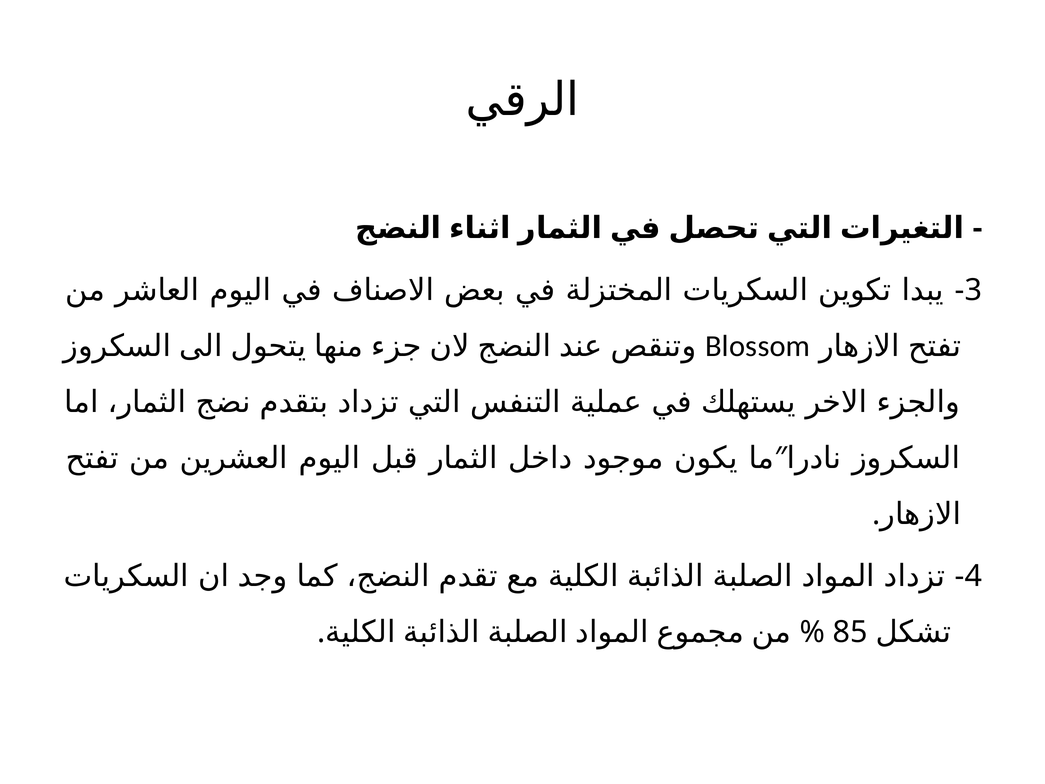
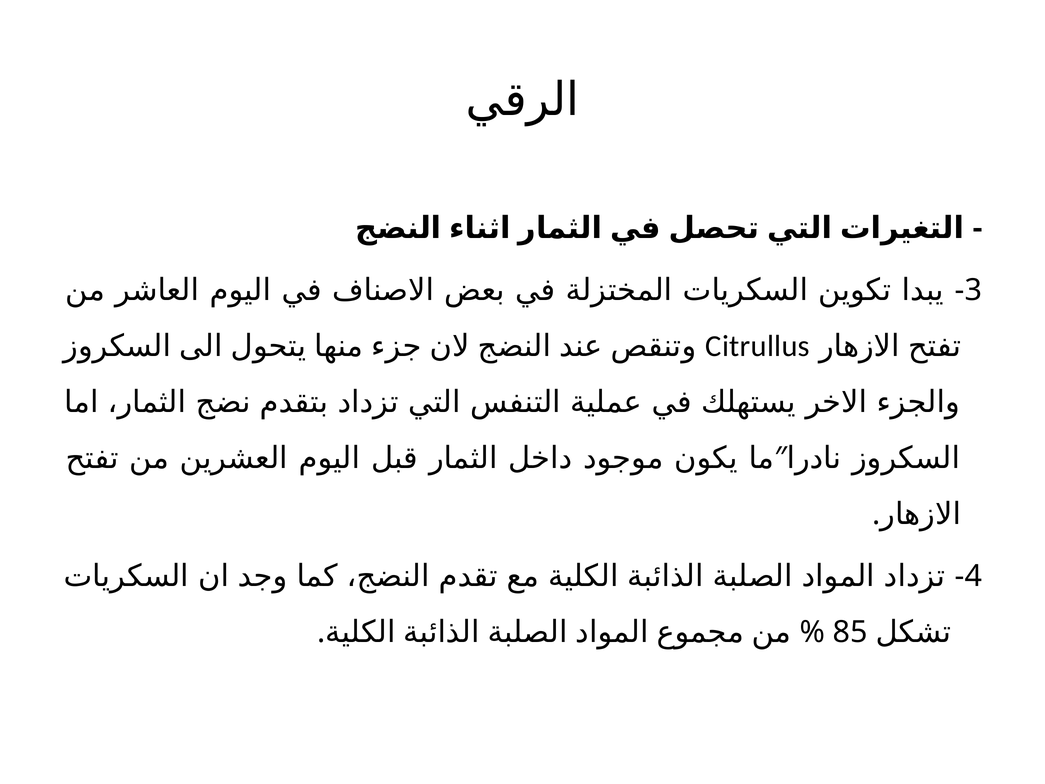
Blossom: Blossom -> Citrullus
